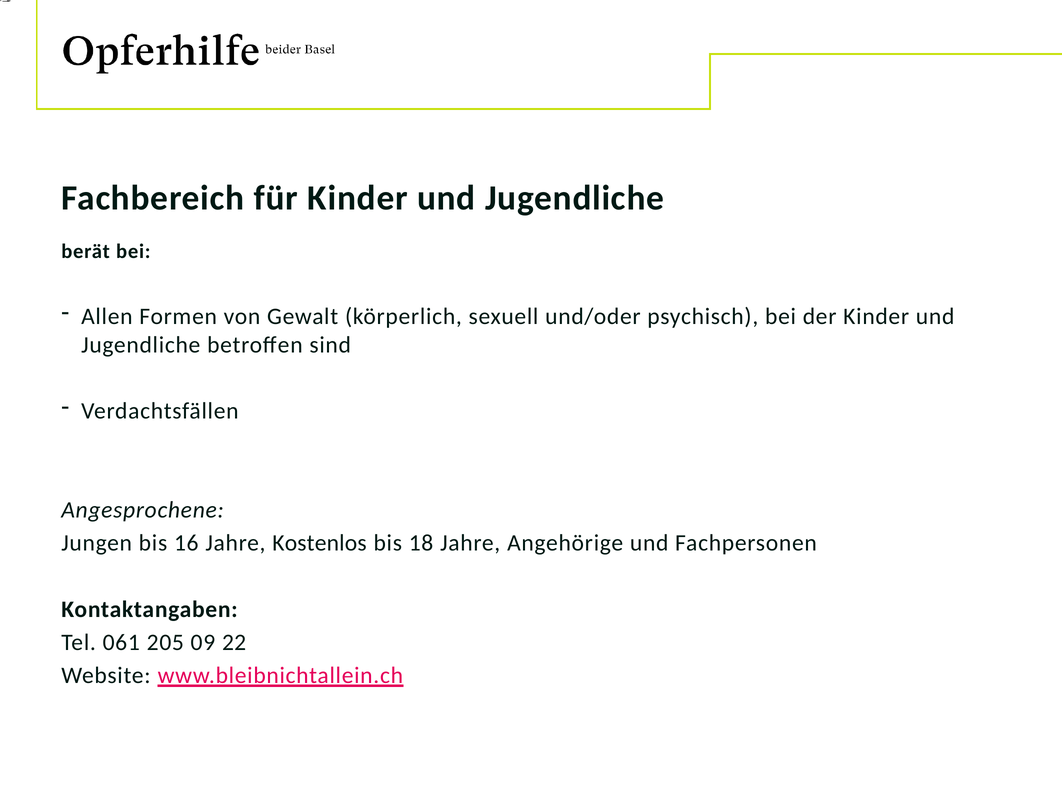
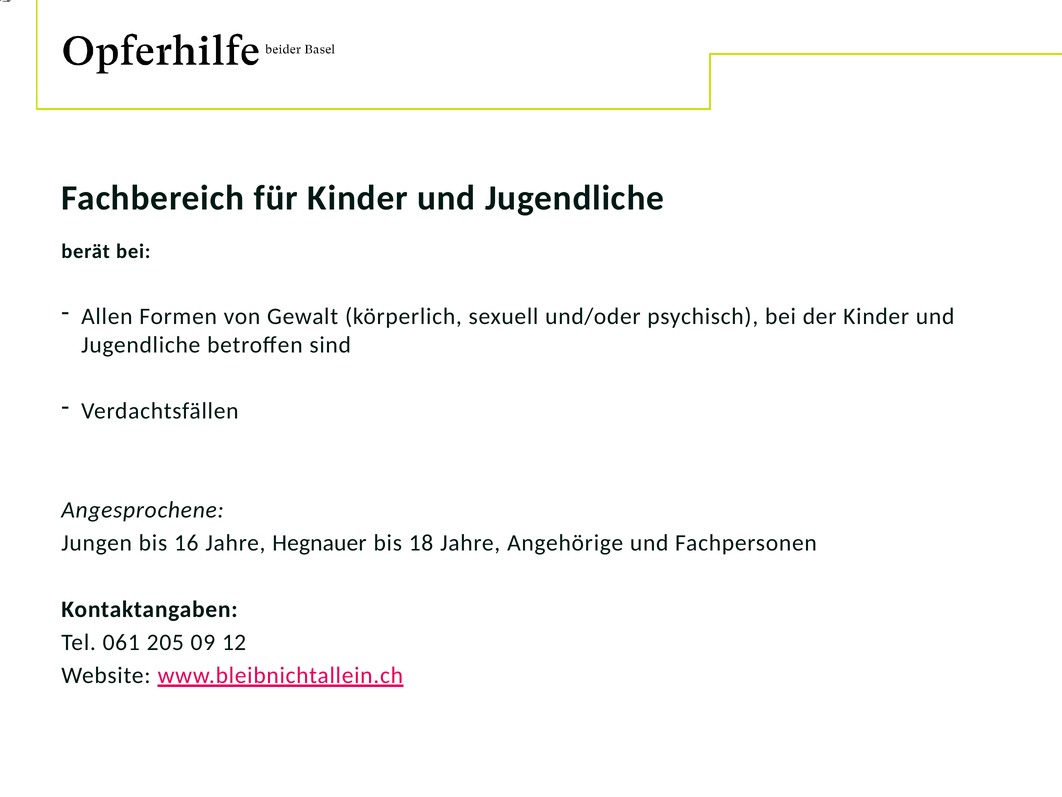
Kostenlos: Kostenlos -> Hegnauer
22: 22 -> 12
